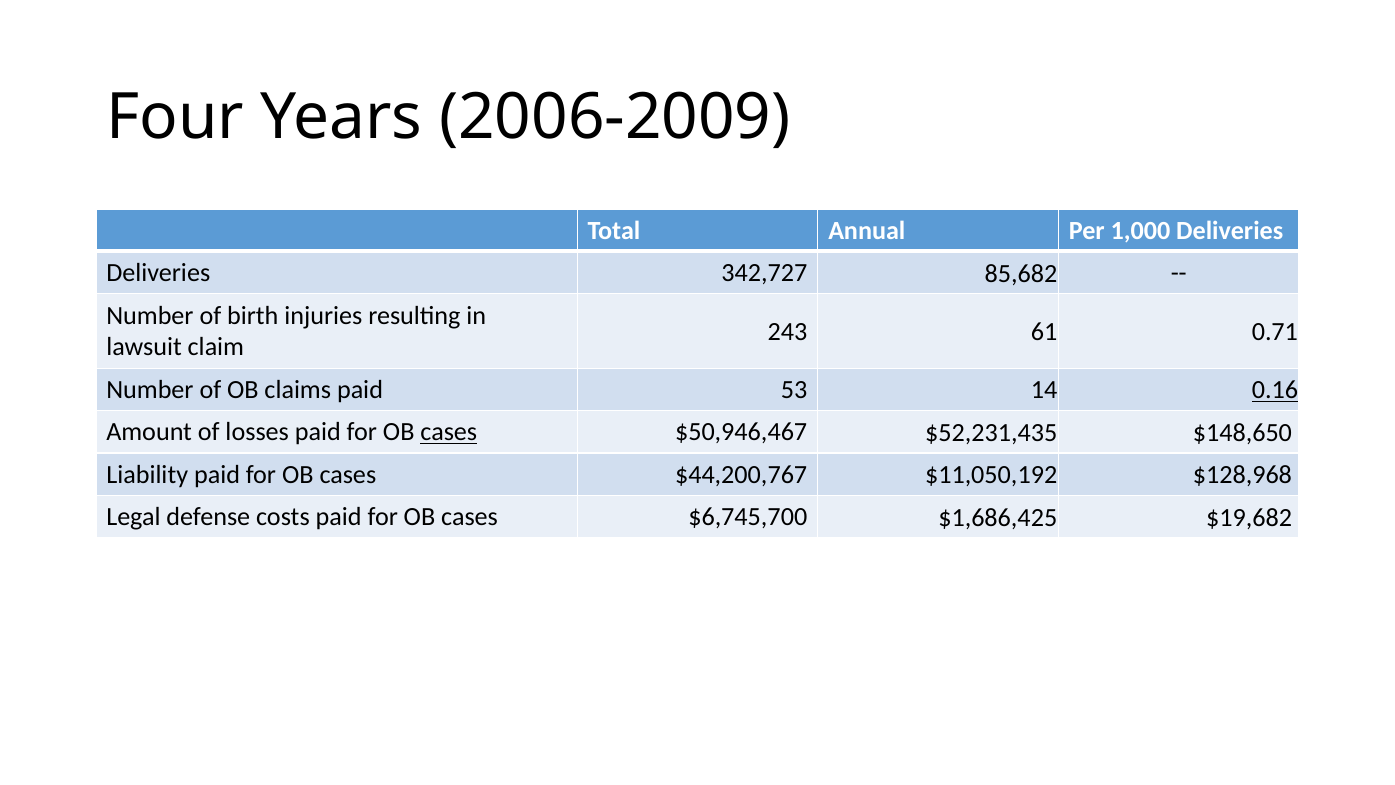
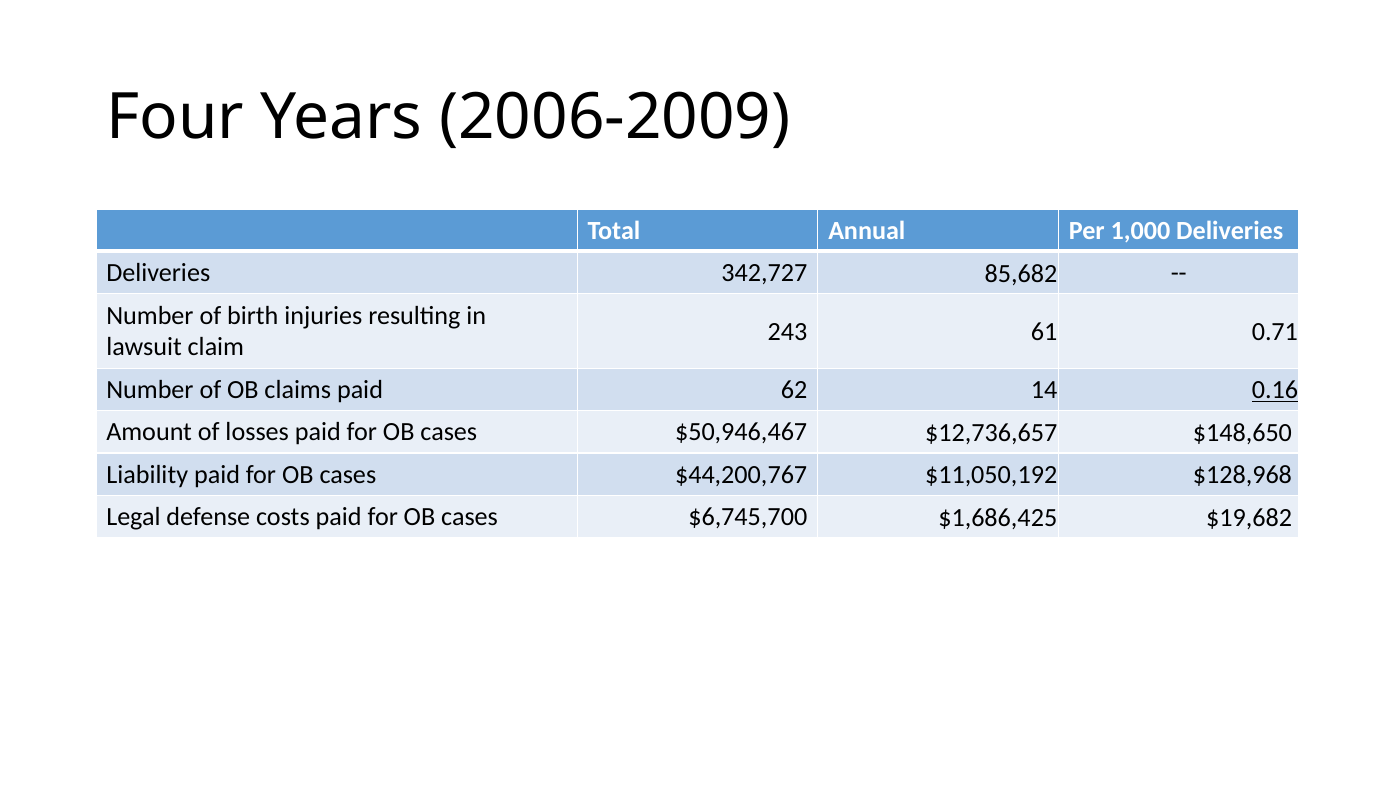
53: 53 -> 62
cases at (449, 432) underline: present -> none
$52,231,435: $52,231,435 -> $12,736,657
